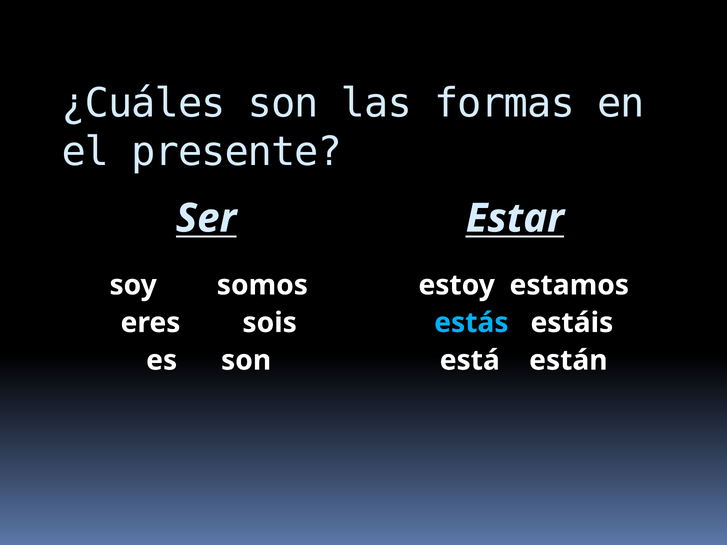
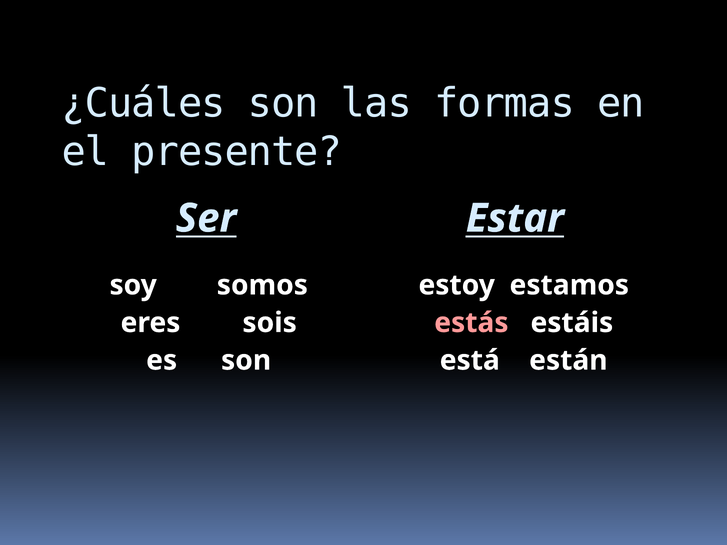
estás colour: light blue -> pink
